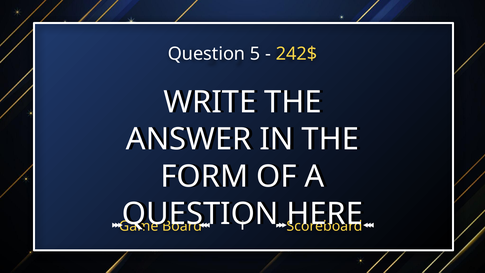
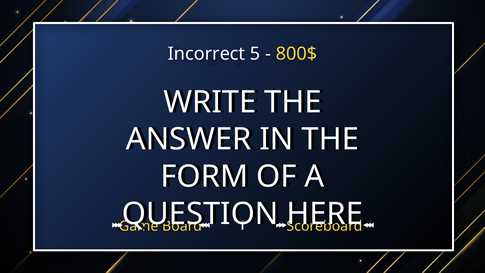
Question at (206, 54): Question -> Incorrect
242$: 242$ -> 800$
